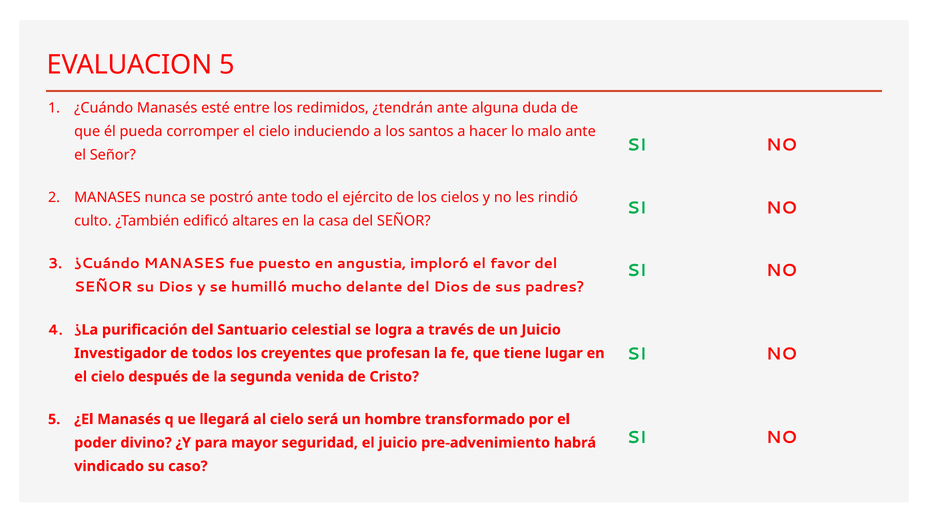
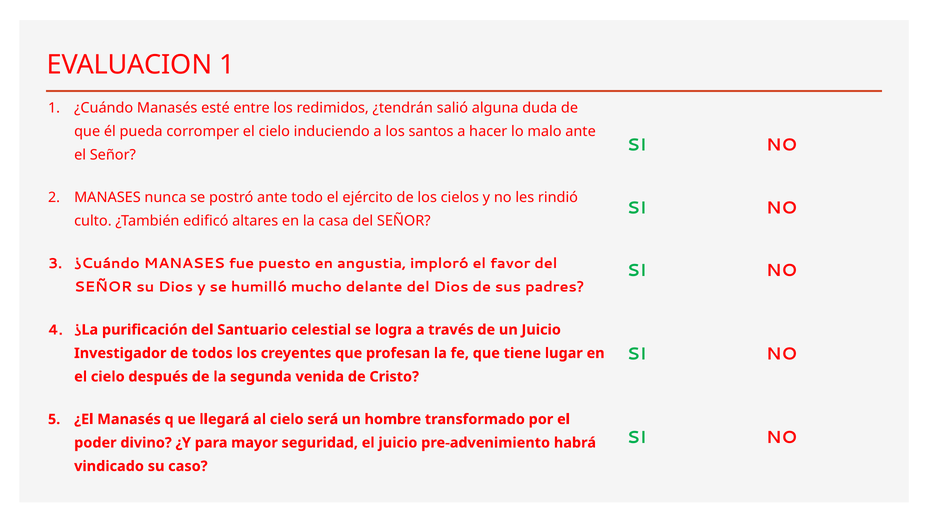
EVALUACION 5: 5 -> 1
¿tendrán ante: ante -> salió
